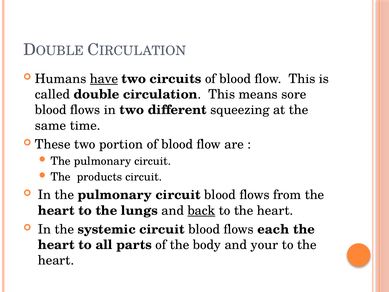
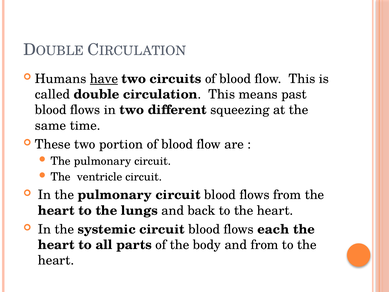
sore: sore -> past
products: products -> ventricle
back underline: present -> none
and your: your -> from
